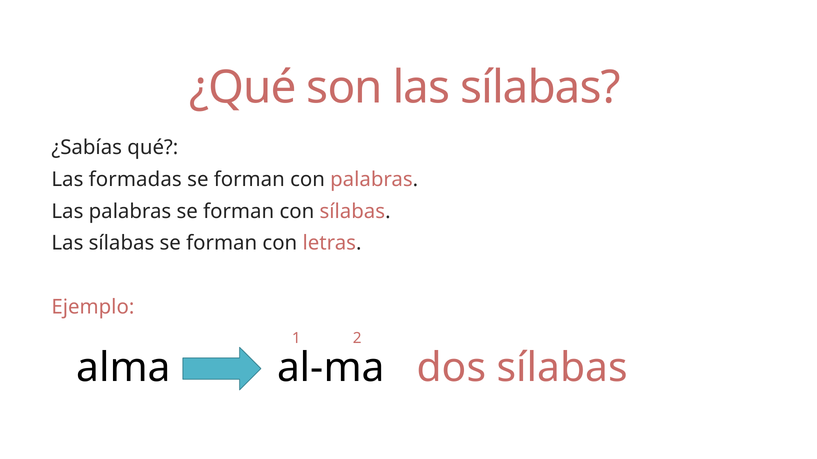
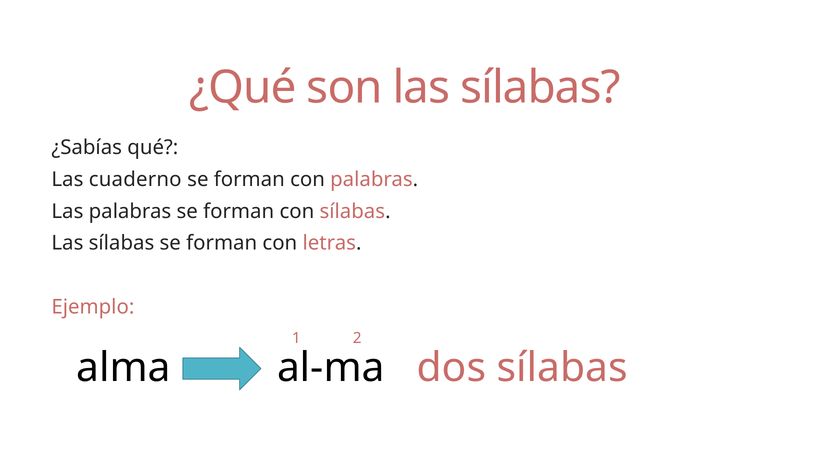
formadas: formadas -> cuaderno
